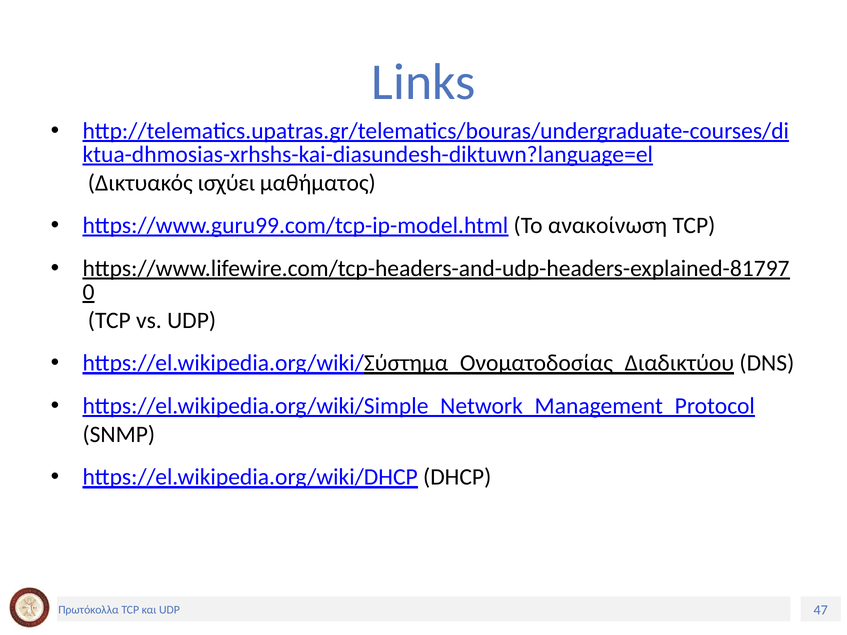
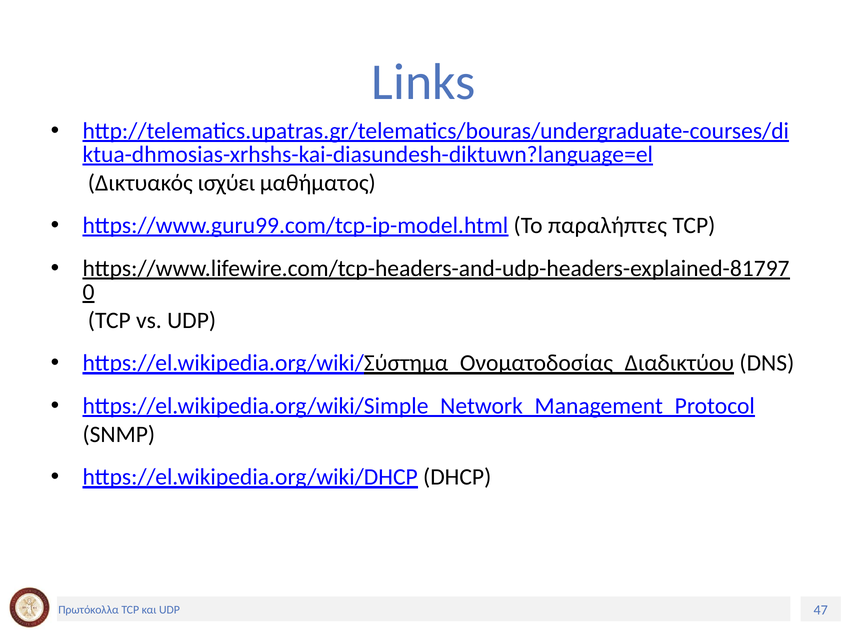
ανακοίνωση: ανακοίνωση -> παραλήπτες
